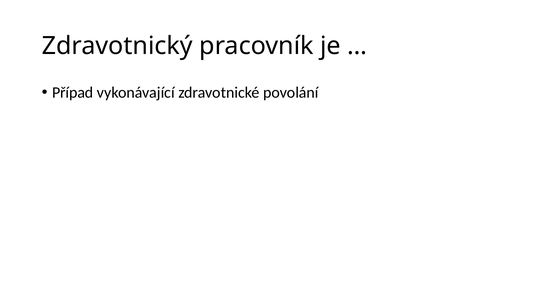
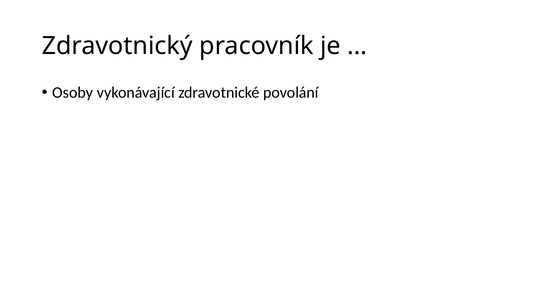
Případ: Případ -> Osoby
